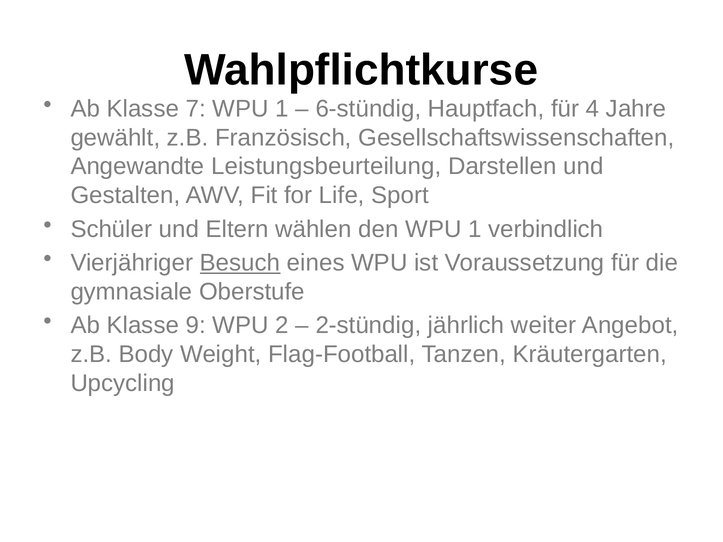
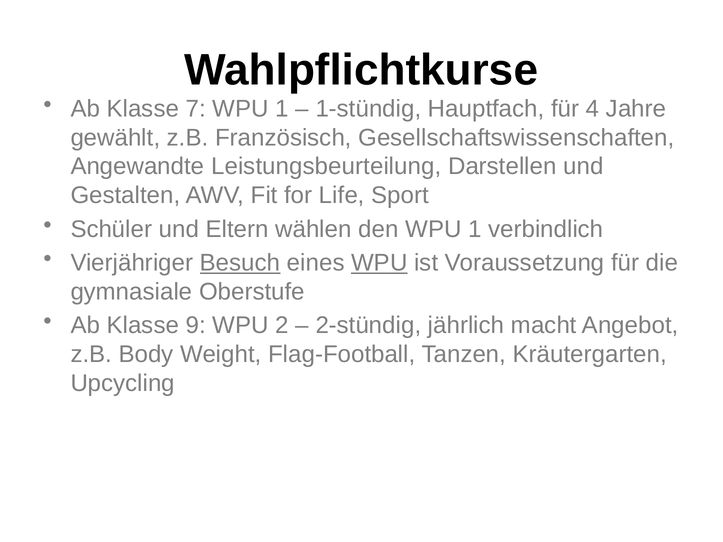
6-stündig: 6-stündig -> 1-stündig
WPU at (379, 263) underline: none -> present
weiter: weiter -> macht
